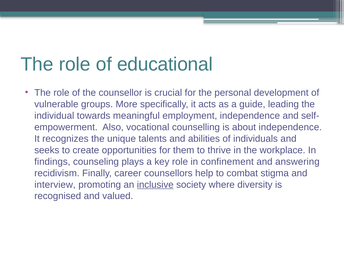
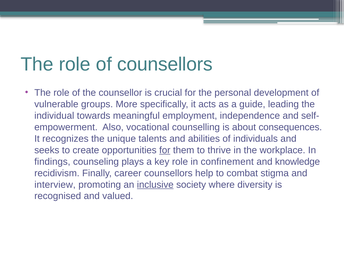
of educational: educational -> counsellors
about independence: independence -> consequences
for at (165, 150) underline: none -> present
answering: answering -> knowledge
